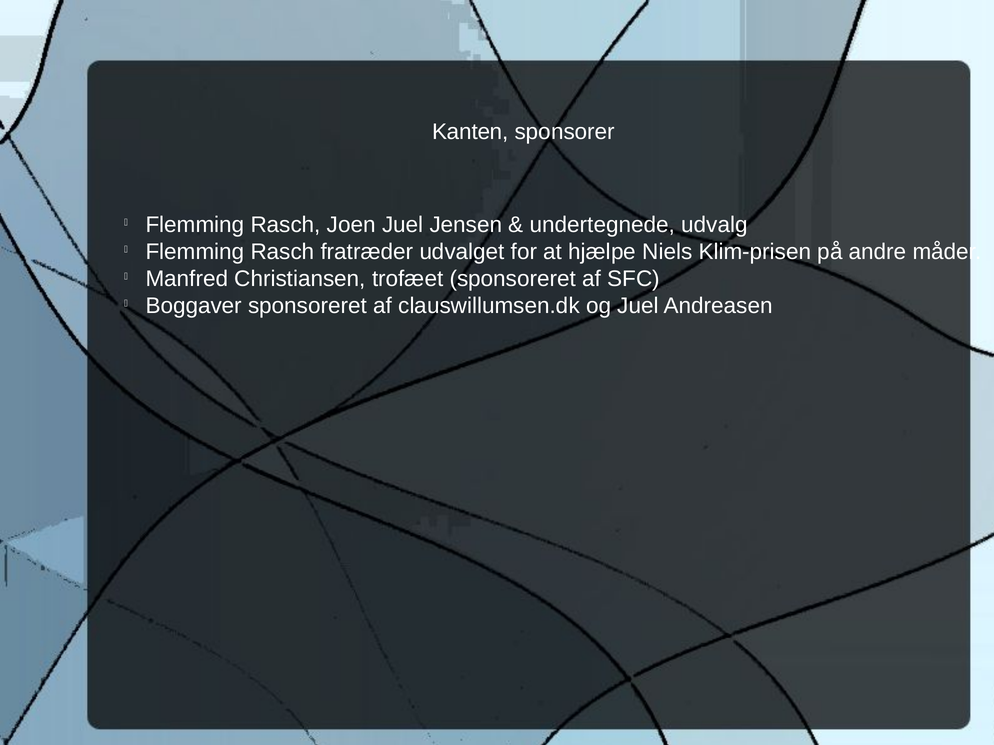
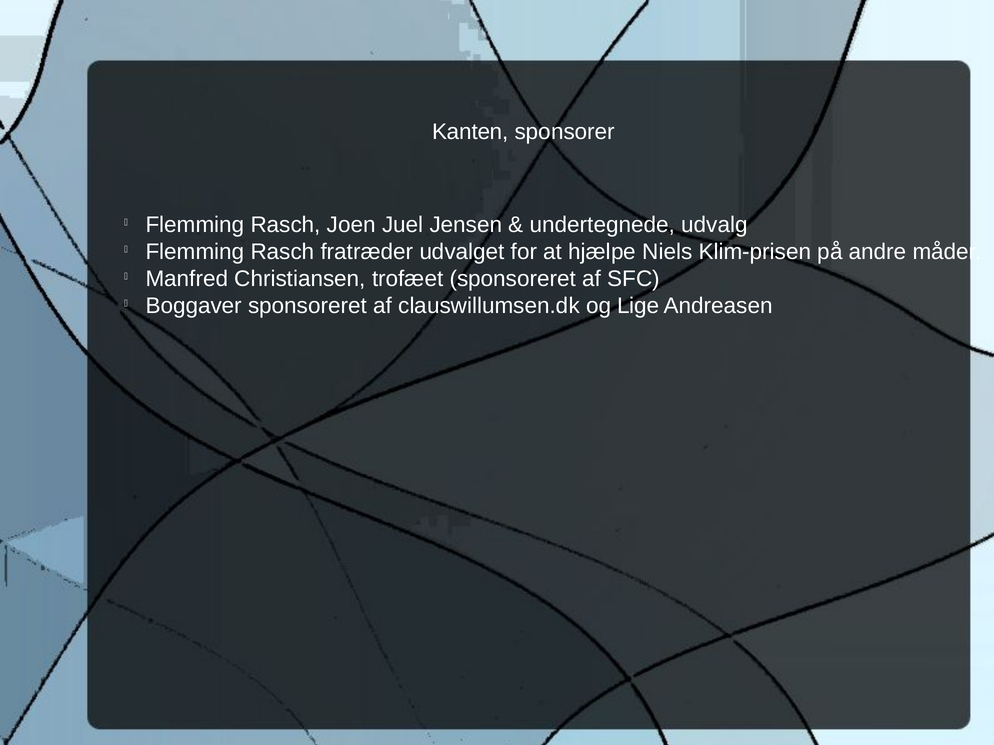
og Juel: Juel -> Lige
